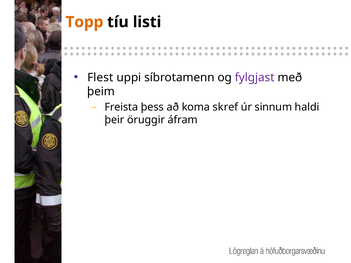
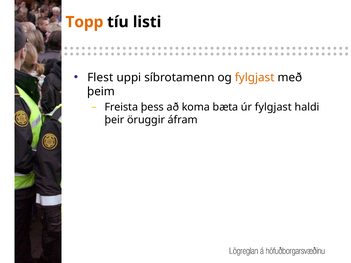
fylgjast at (255, 78) colour: purple -> orange
skref: skref -> bæta
úr sinnum: sinnum -> fylgjast
